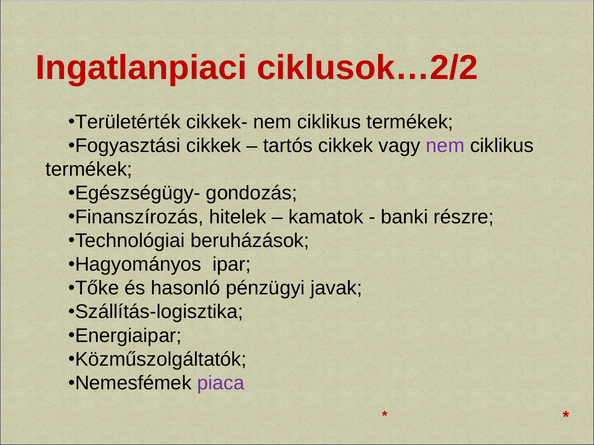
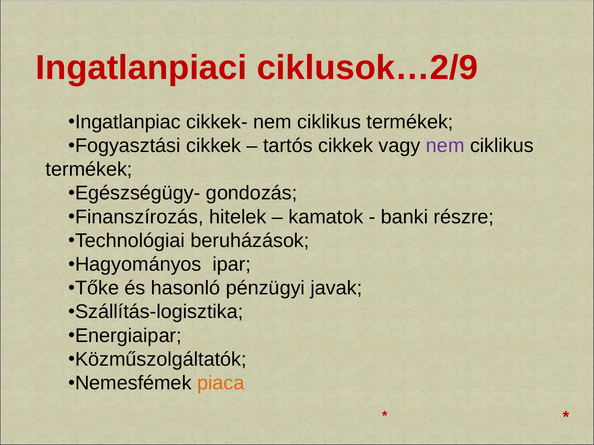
ciklusok…2/2: ciklusok…2/2 -> ciklusok…2/9
Területérték: Területérték -> Ingatlanpiac
piaca colour: purple -> orange
